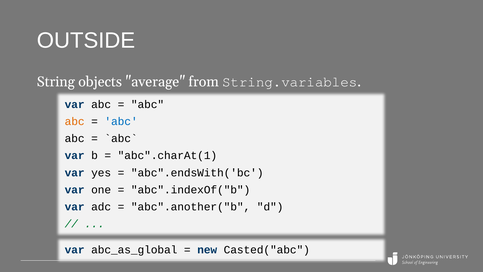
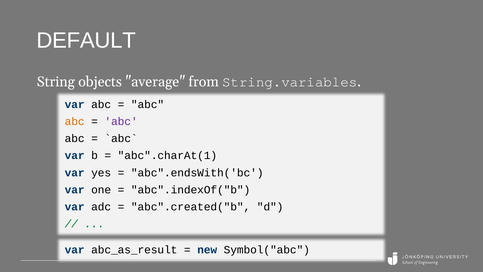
OUTSIDE: OUTSIDE -> DEFAULT
abc at (121, 122) colour: blue -> purple
abc".another("b: abc".another("b -> abc".created("b
abc_as_global: abc_as_global -> abc_as_result
Casted("abc: Casted("abc -> Symbol("abc
